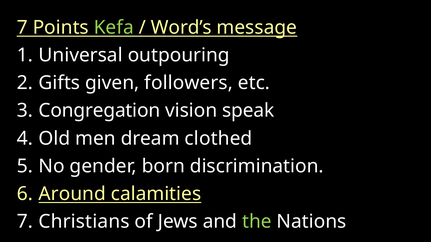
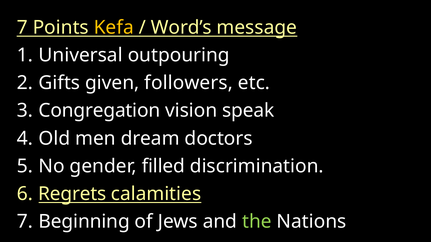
Kefa colour: light green -> yellow
clothed: clothed -> doctors
born: born -> filled
Around: Around -> Regrets
Christians: Christians -> Beginning
